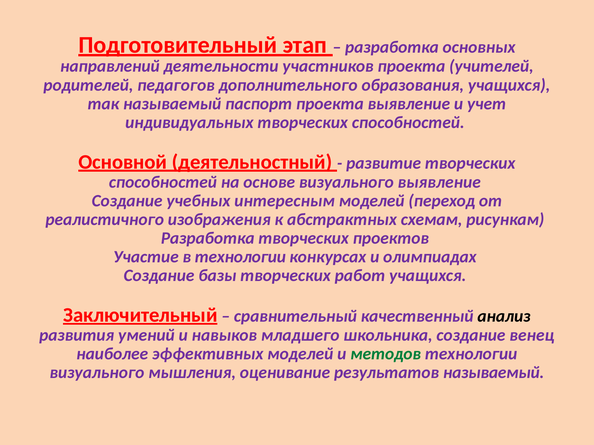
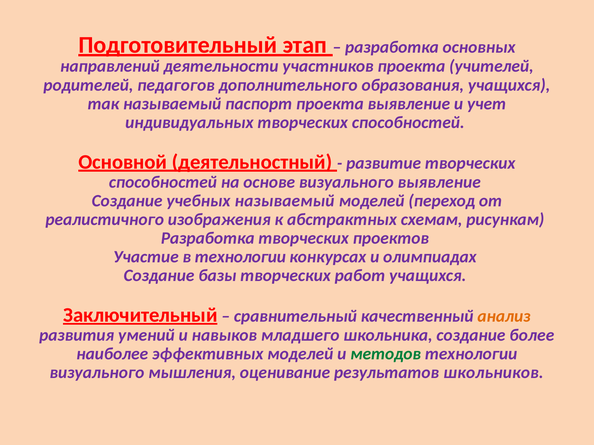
учебных интересным: интересным -> называемый
анализ colour: black -> orange
венец: венец -> более
результатов называемый: называемый -> школьников
